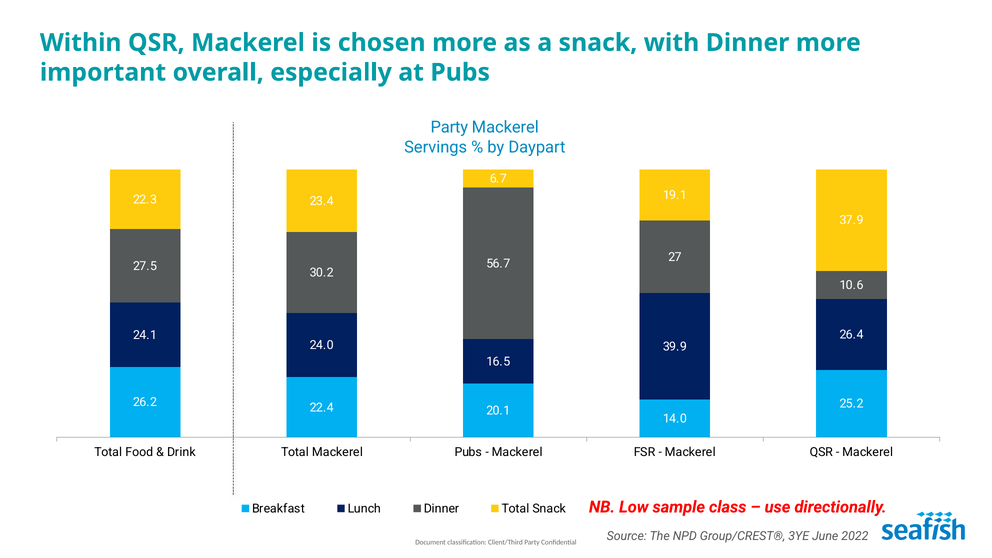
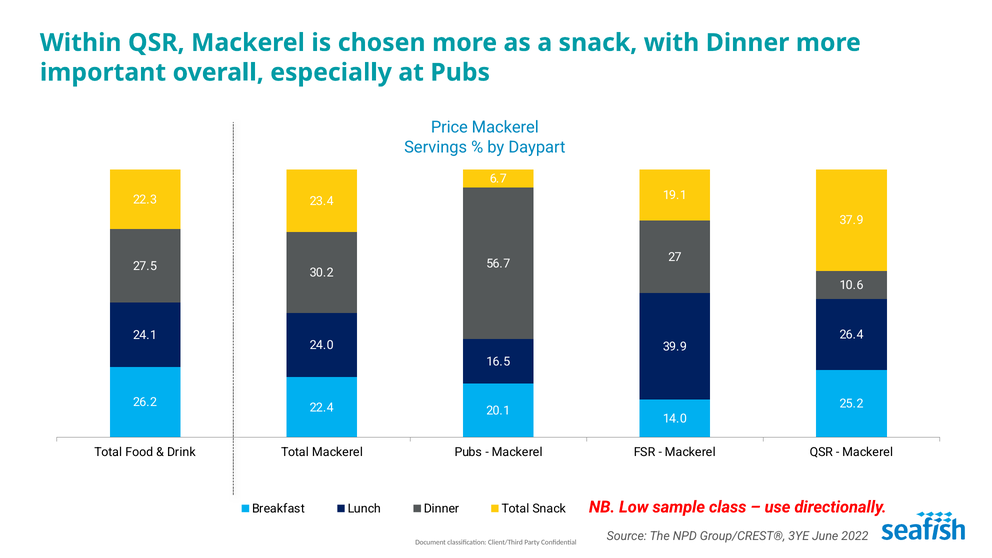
Party at (449, 127): Party -> Price
